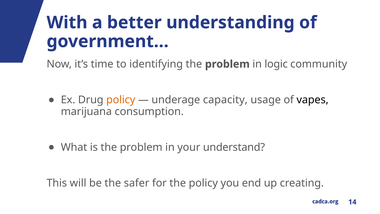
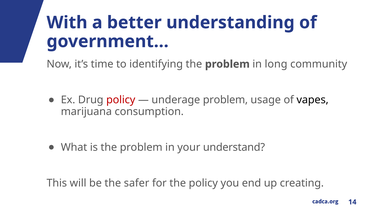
logic: logic -> long
policy at (121, 100) colour: orange -> red
underage capacity: capacity -> problem
